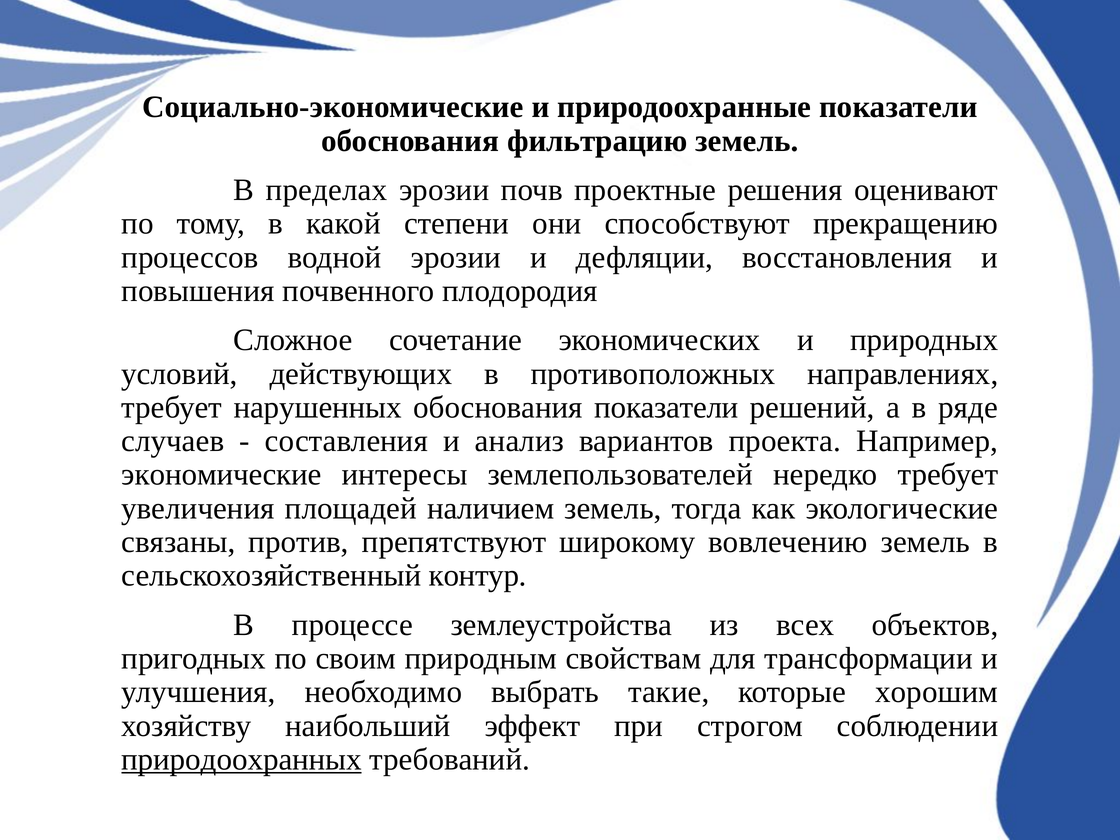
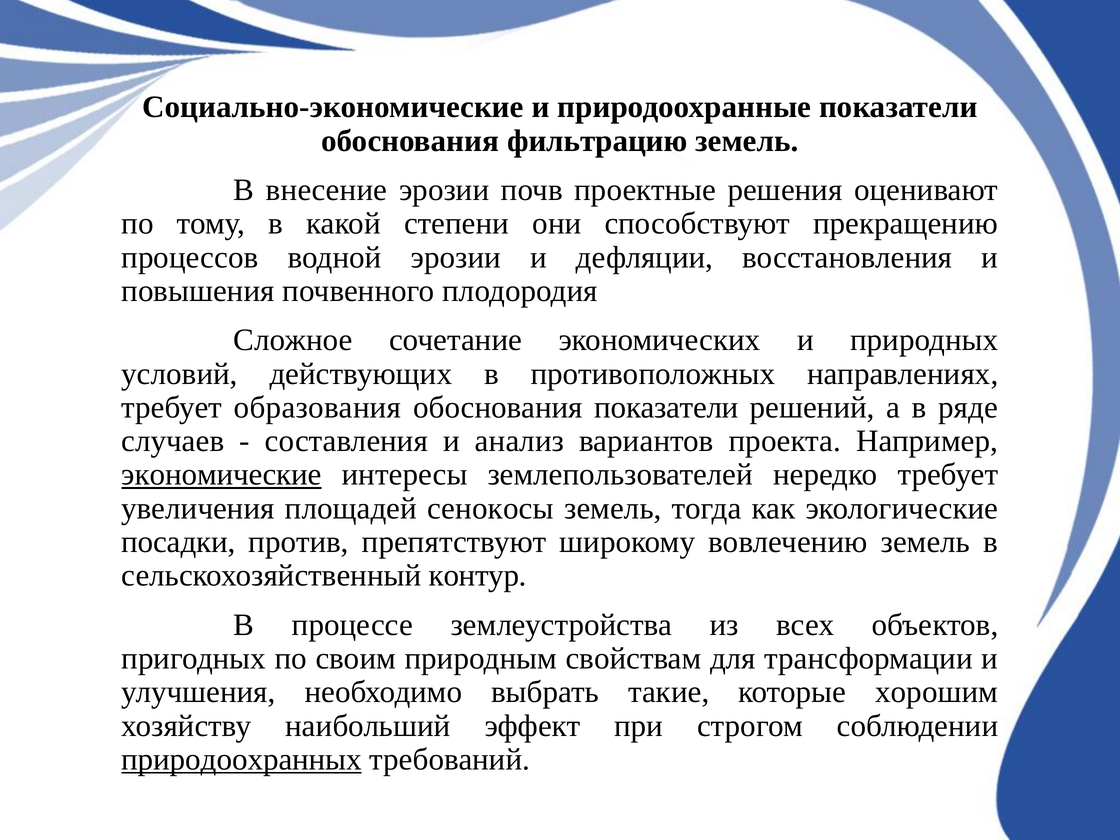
пределах: пределах -> внесение
нарушенных: нарушенных -> образования
экономические underline: none -> present
наличием: наличием -> сенокосы
связаны: связаны -> посадки
